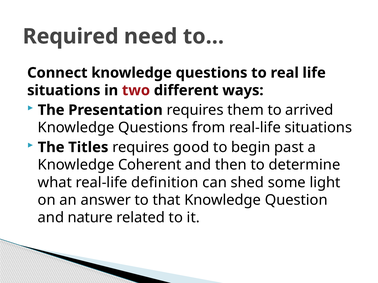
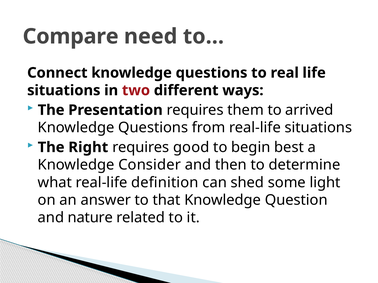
Required: Required -> Compare
Titles: Titles -> Right
past: past -> best
Coherent: Coherent -> Consider
